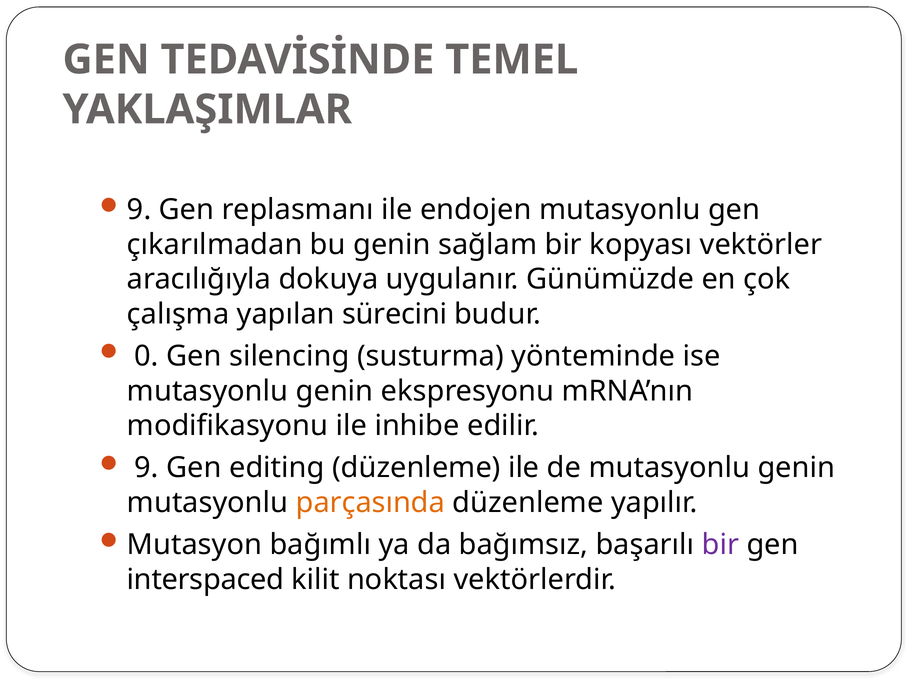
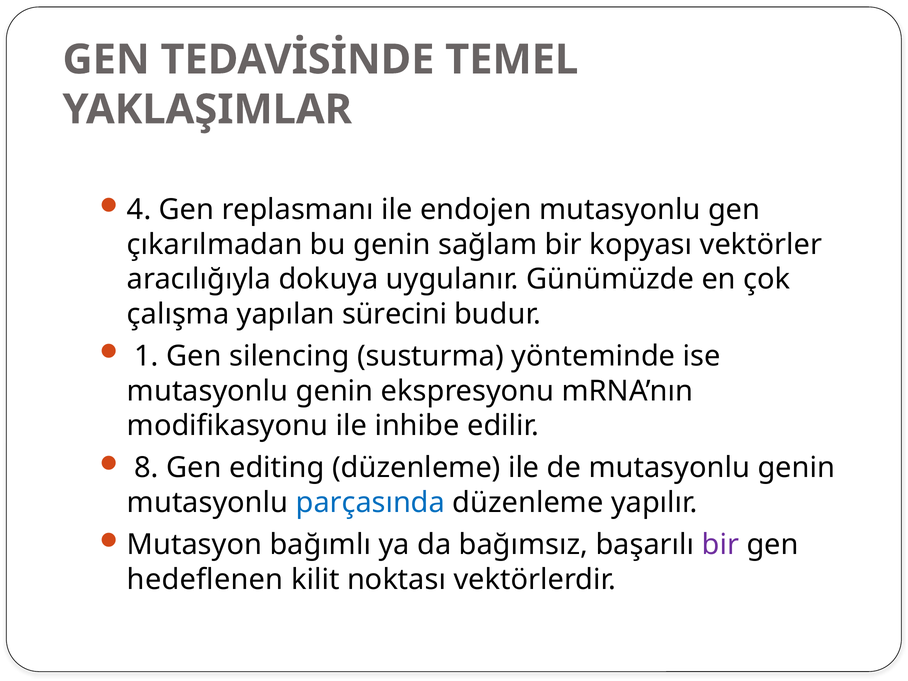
9 at (139, 210): 9 -> 4
0: 0 -> 1
9 at (147, 468): 9 -> 8
parçasında colour: orange -> blue
interspaced: interspaced -> hedeflenen
